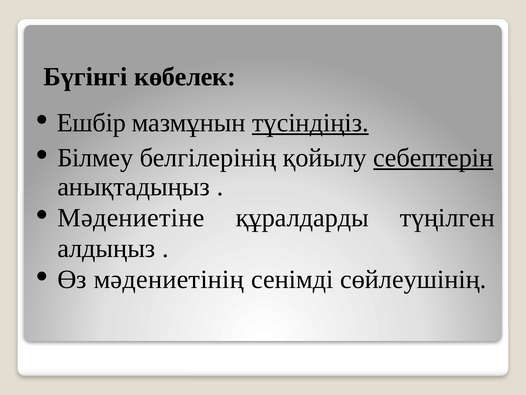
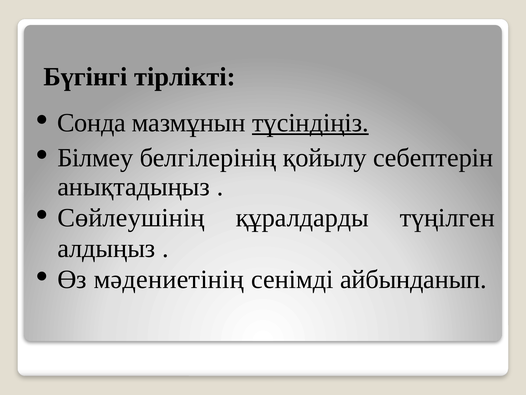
көбелек: көбелек -> тірлікті
Ешбір: Ешбір -> Сонда
себептерін underline: present -> none
Мәдениетіне: Мәдениетіне -> Сөйлеушінің
сөйлеушінің: сөйлеушінің -> айбынданып
